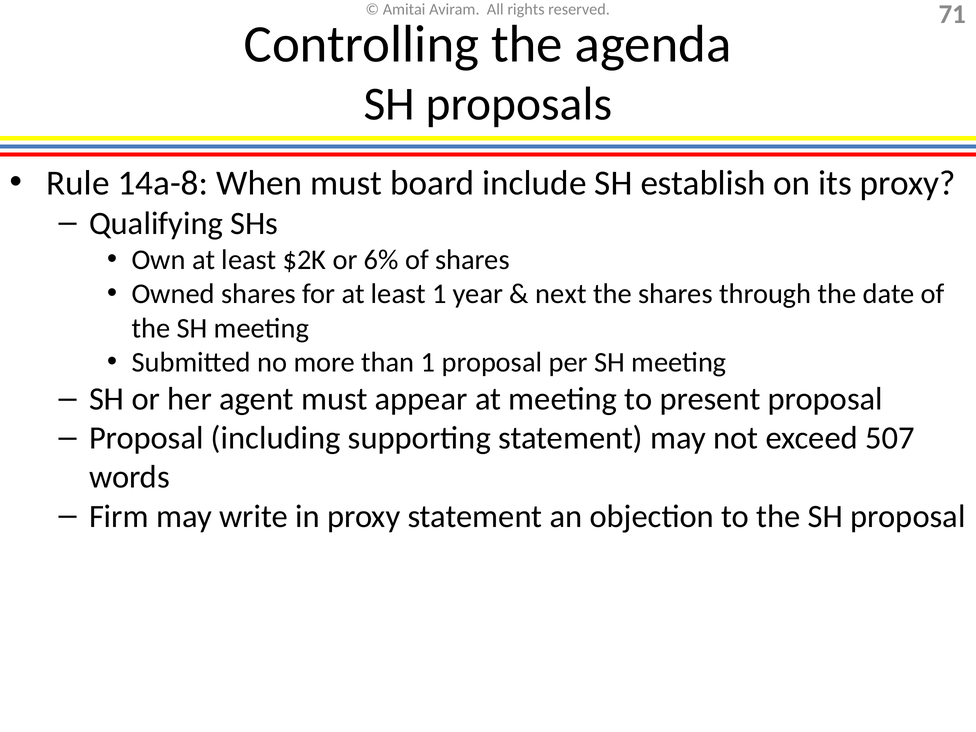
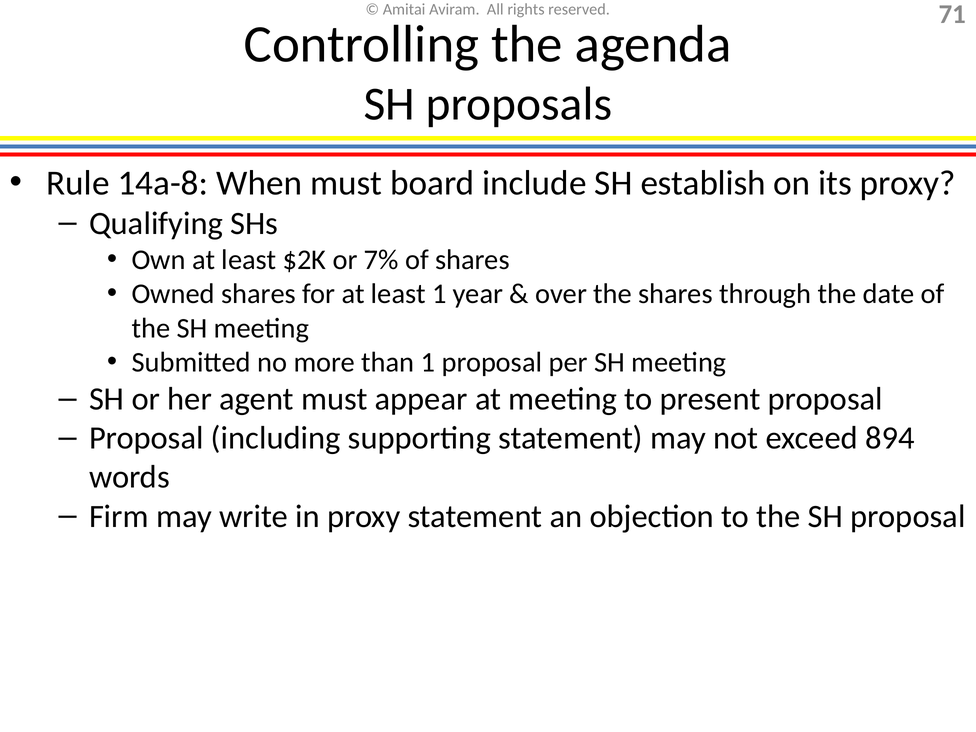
6%: 6% -> 7%
next: next -> over
507: 507 -> 894
